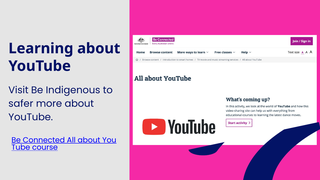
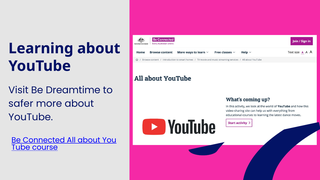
Indigenous: Indigenous -> Dreamtime
